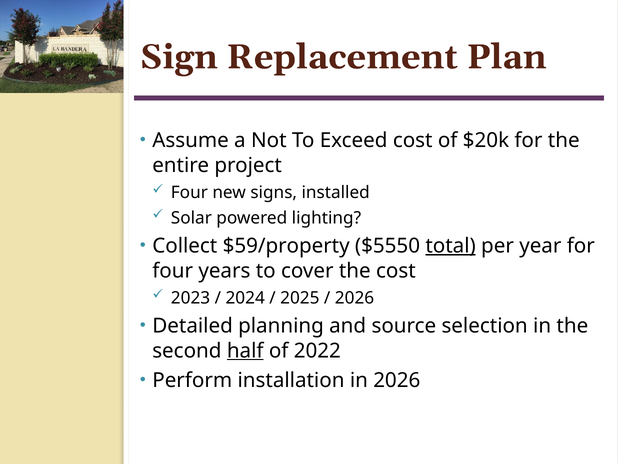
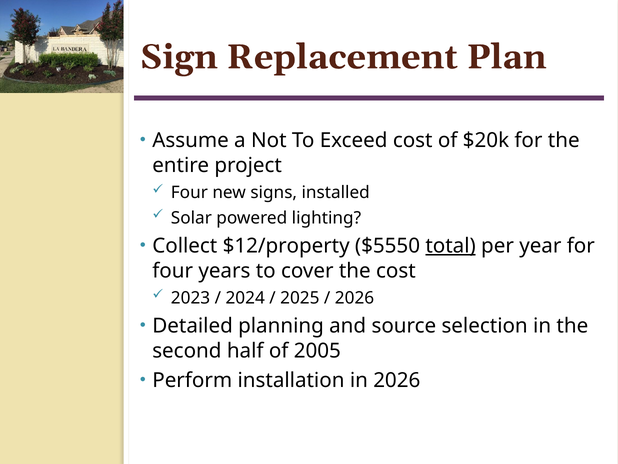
$59/property: $59/property -> $12/property
half underline: present -> none
2022: 2022 -> 2005
